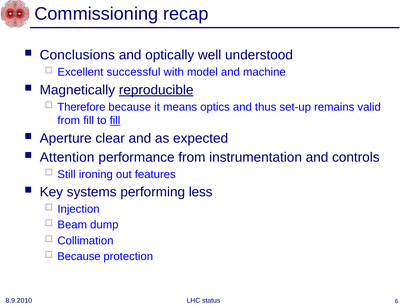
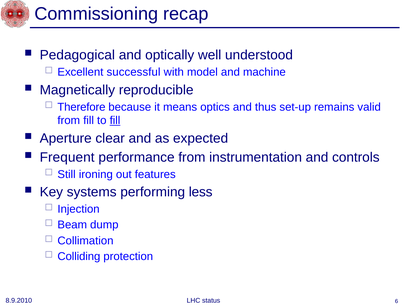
Conclusions: Conclusions -> Pedagogical
reproducible underline: present -> none
Attention: Attention -> Frequent
Because at (79, 257): Because -> Colliding
